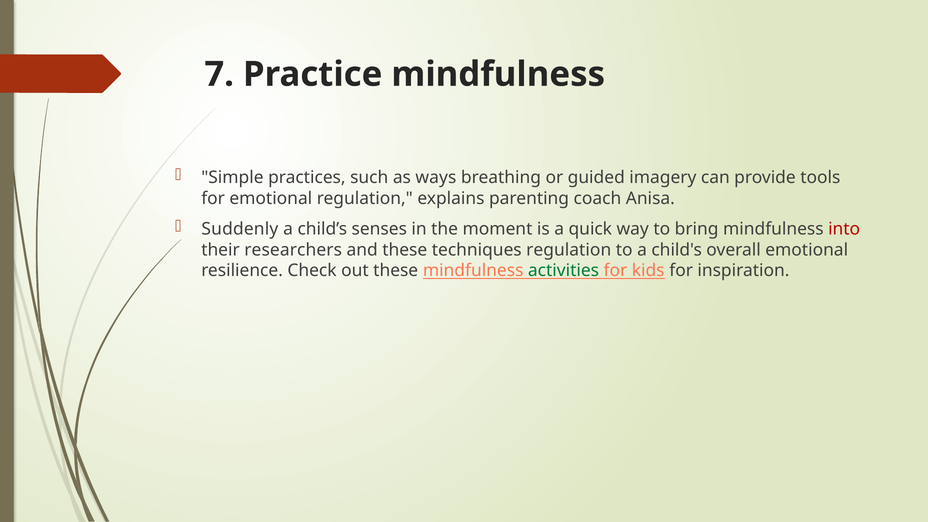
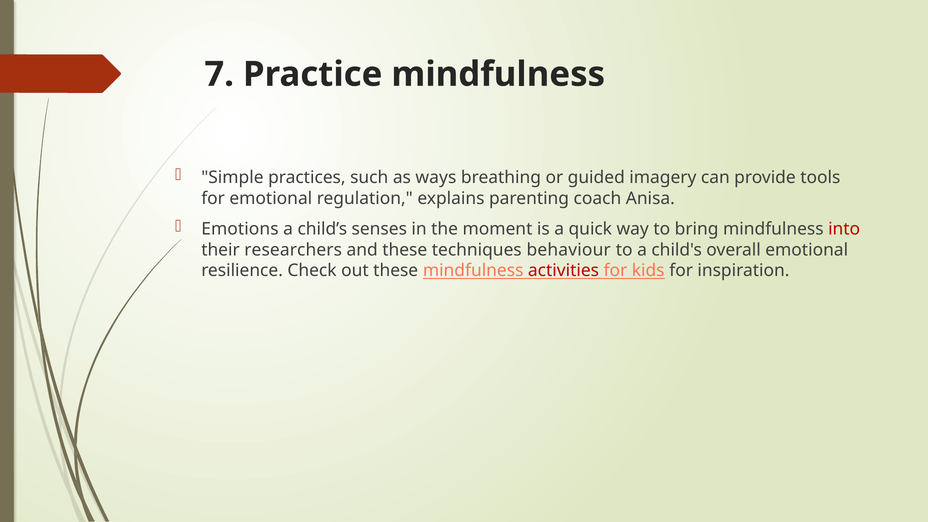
Suddenly: Suddenly -> Emotions
techniques regulation: regulation -> behaviour
activities colour: green -> red
